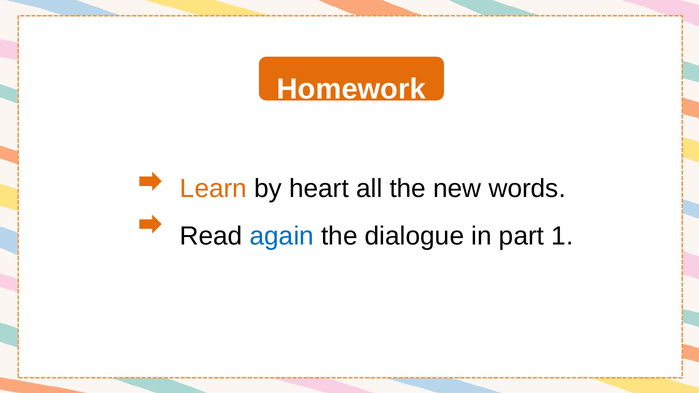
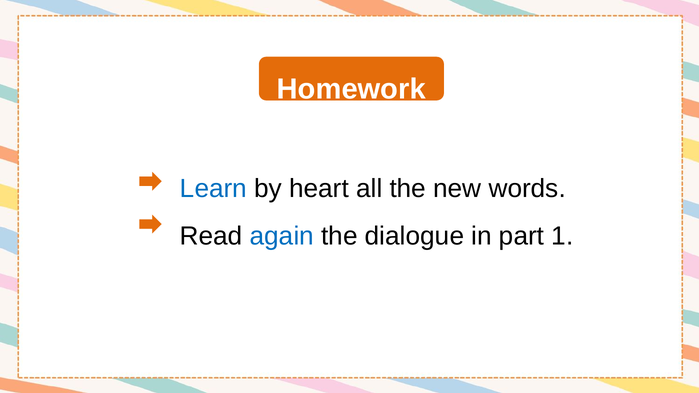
Learn colour: orange -> blue
